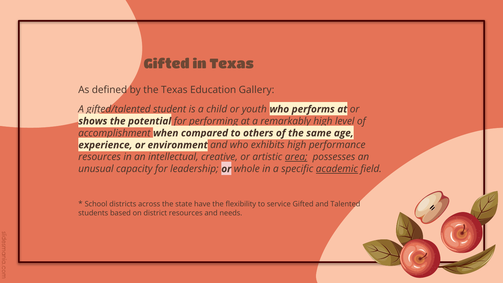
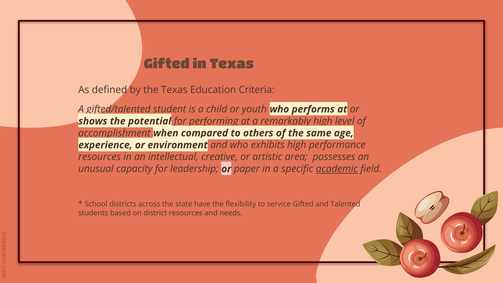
Gallery: Gallery -> Criteria
area underline: present -> none
whole: whole -> paper
